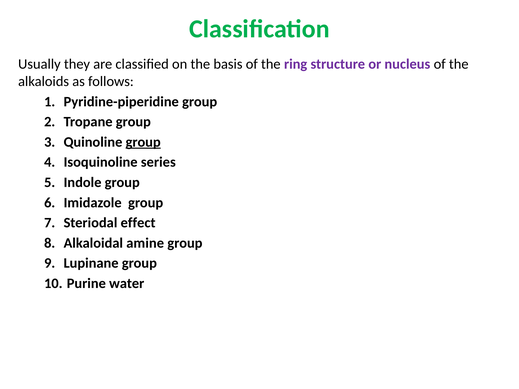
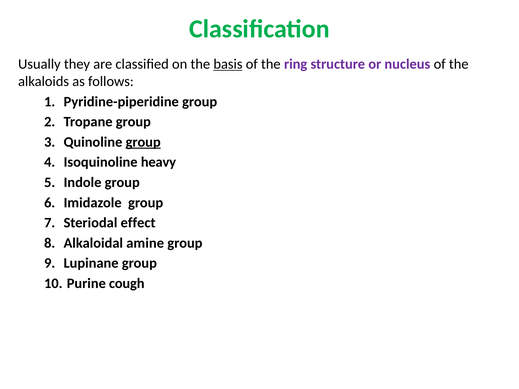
basis underline: none -> present
series: series -> heavy
water: water -> cough
